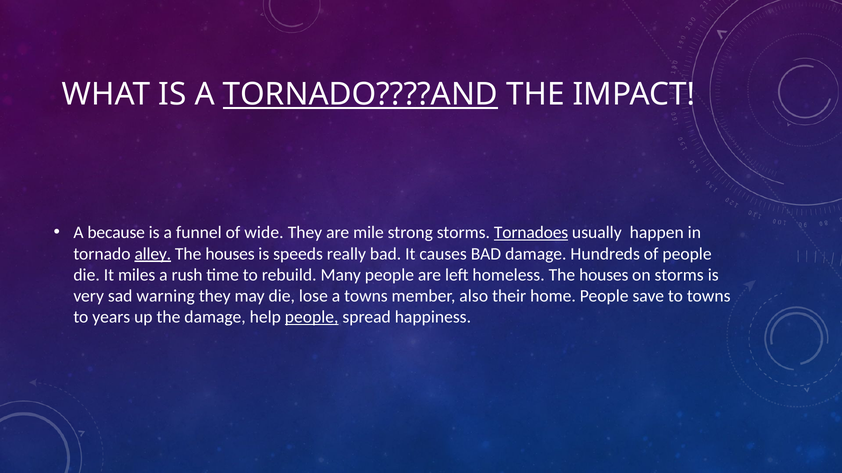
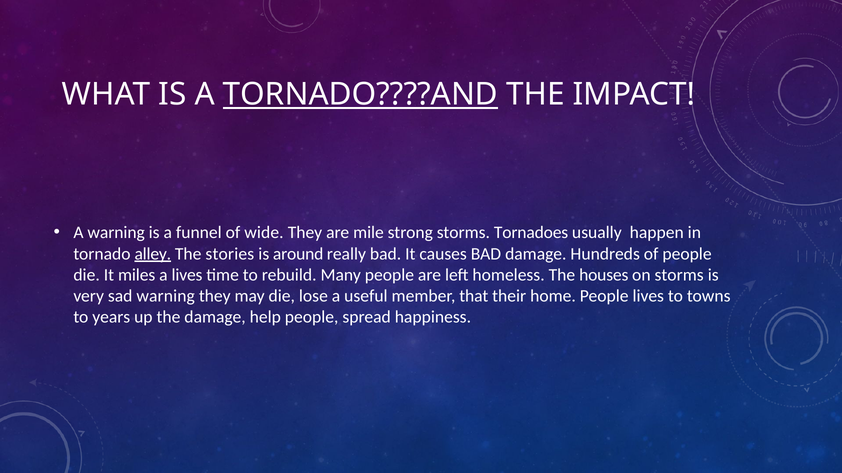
A because: because -> warning
Tornadoes underline: present -> none
houses at (230, 254): houses -> stories
speeds: speeds -> around
a rush: rush -> lives
a towns: towns -> useful
also: also -> that
People save: save -> lives
people at (312, 317) underline: present -> none
